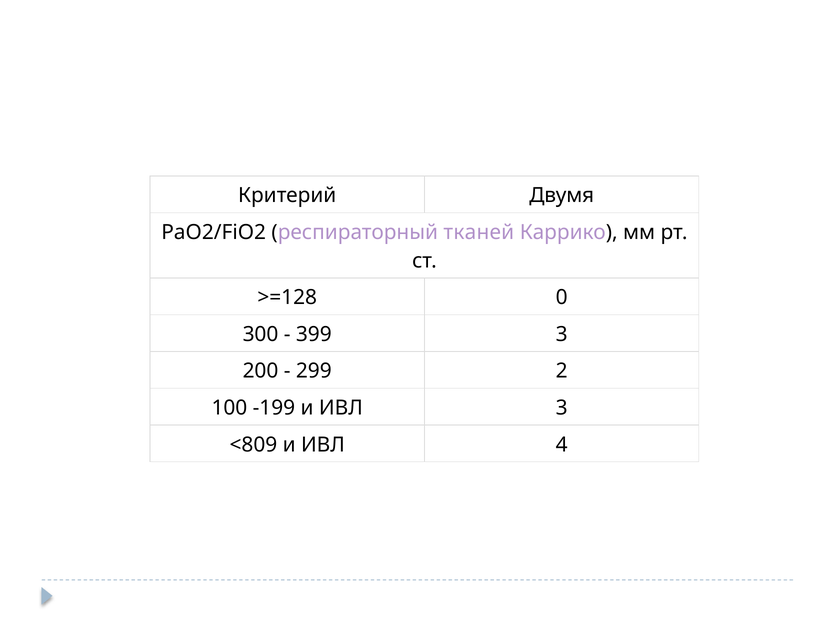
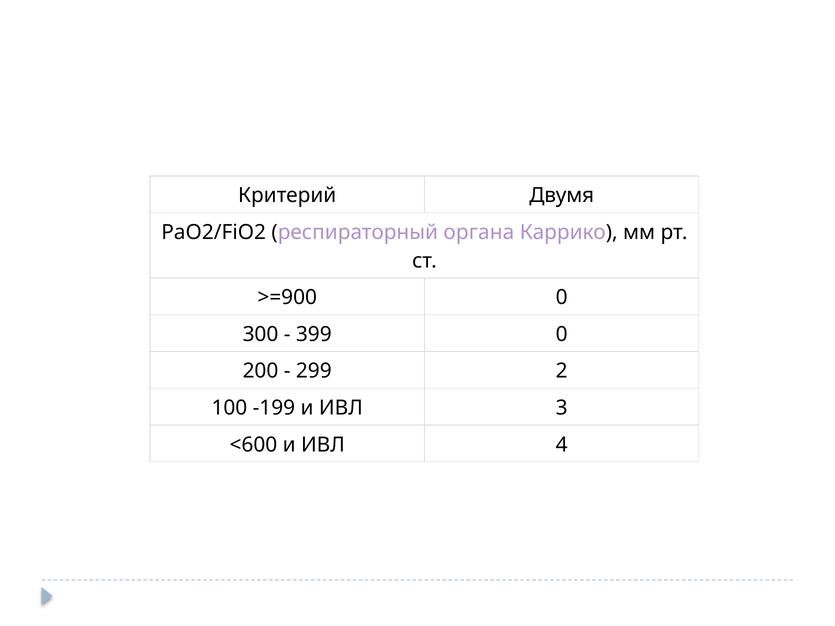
тканей: тканей -> органа
>=128: >=128 -> >=900
399 3: 3 -> 0
<809: <809 -> <600
